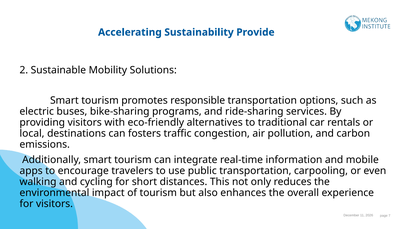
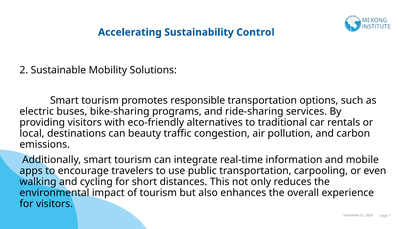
Provide: Provide -> Control
fosters: fosters -> beauty
